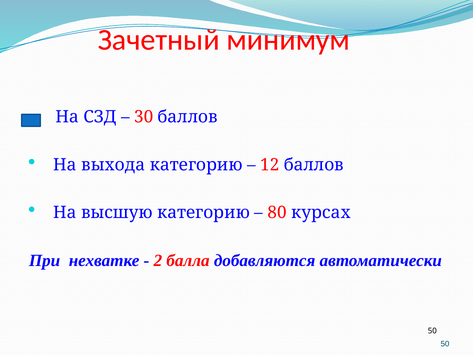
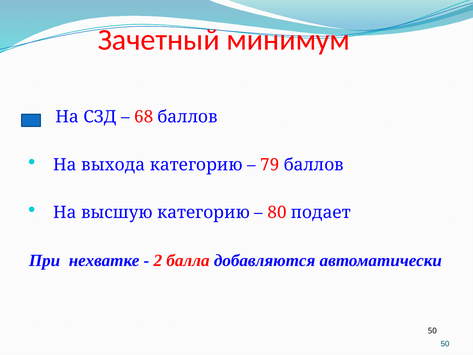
30: 30 -> 68
12: 12 -> 79
курсах: курсах -> подает
